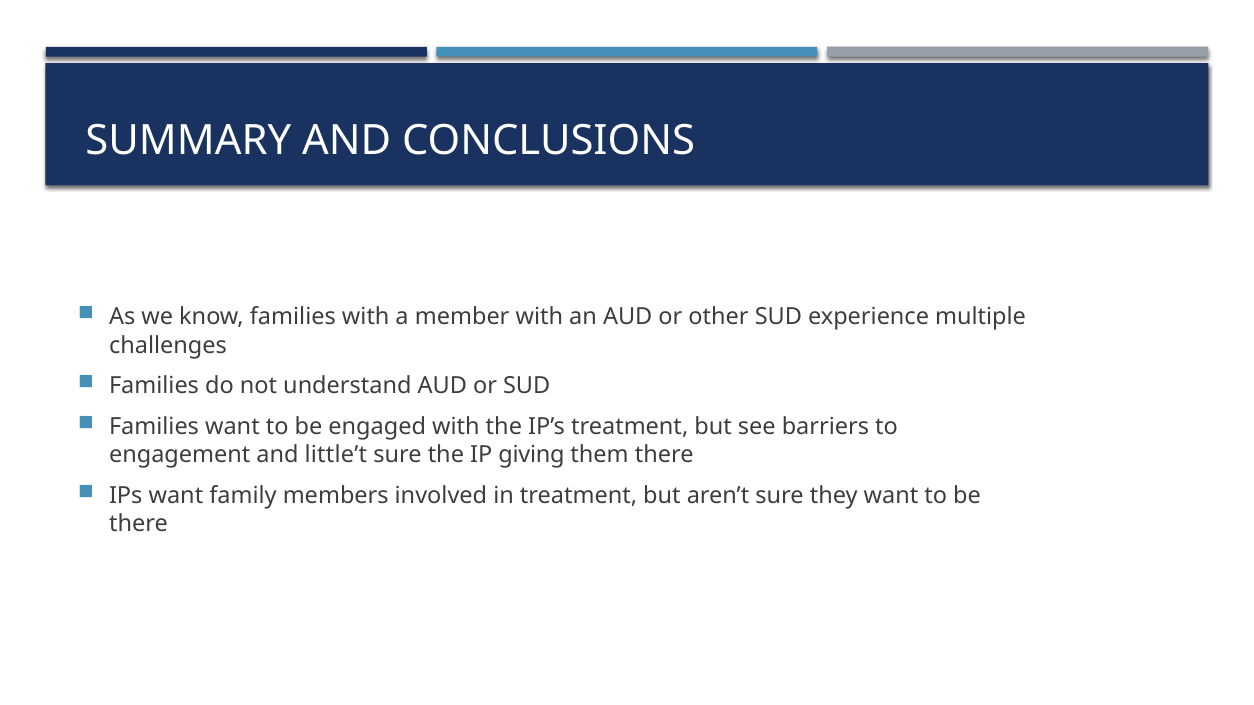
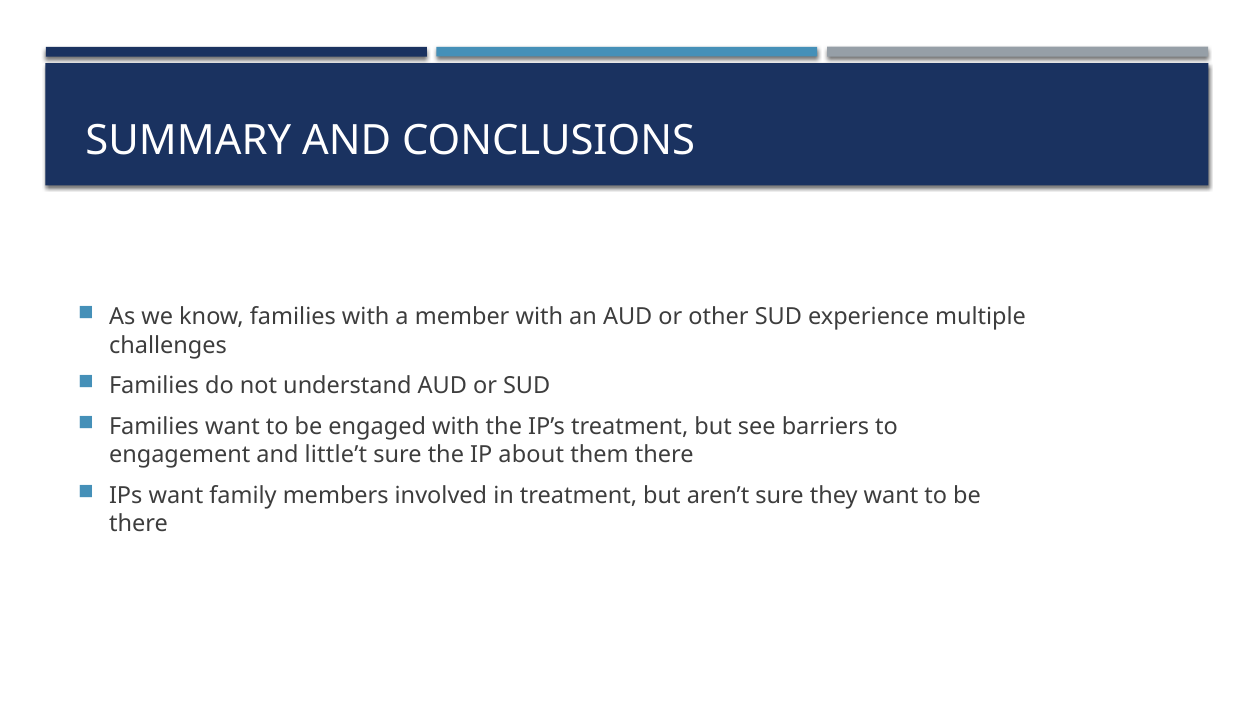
giving: giving -> about
